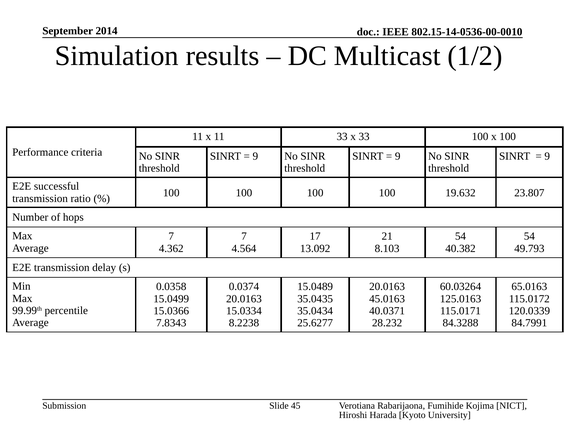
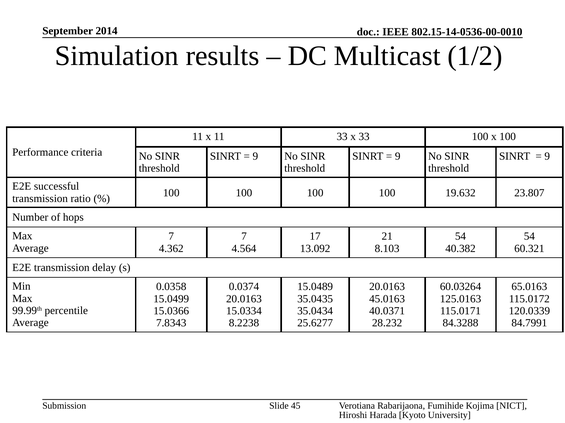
49.793: 49.793 -> 60.321
